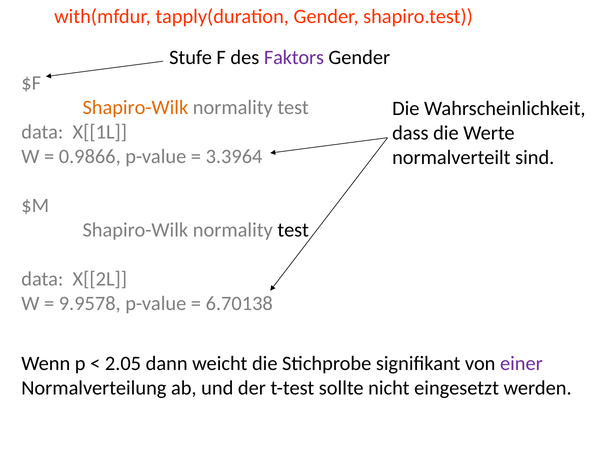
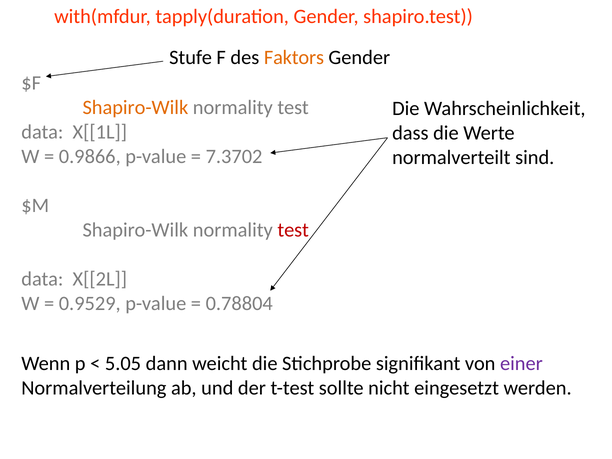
Faktors colour: purple -> orange
3.3964: 3.3964 -> 7.3702
test at (293, 230) colour: black -> red
9.9578: 9.9578 -> 0.9529
6.70138: 6.70138 -> 0.78804
2.05: 2.05 -> 5.05
